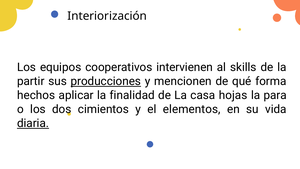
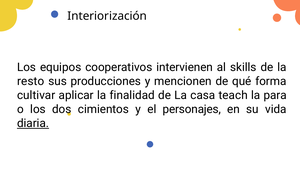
partir: partir -> resto
producciones underline: present -> none
hechos: hechos -> cultivar
hojas: hojas -> teach
elementos: elementos -> personajes
